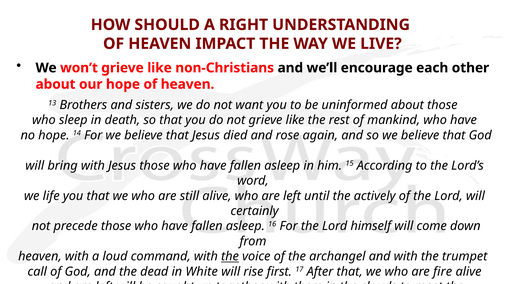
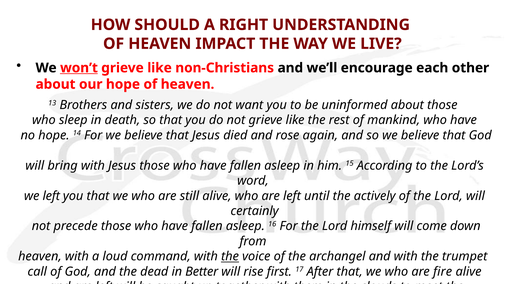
won’t underline: none -> present
we life: life -> left
White: White -> Better
